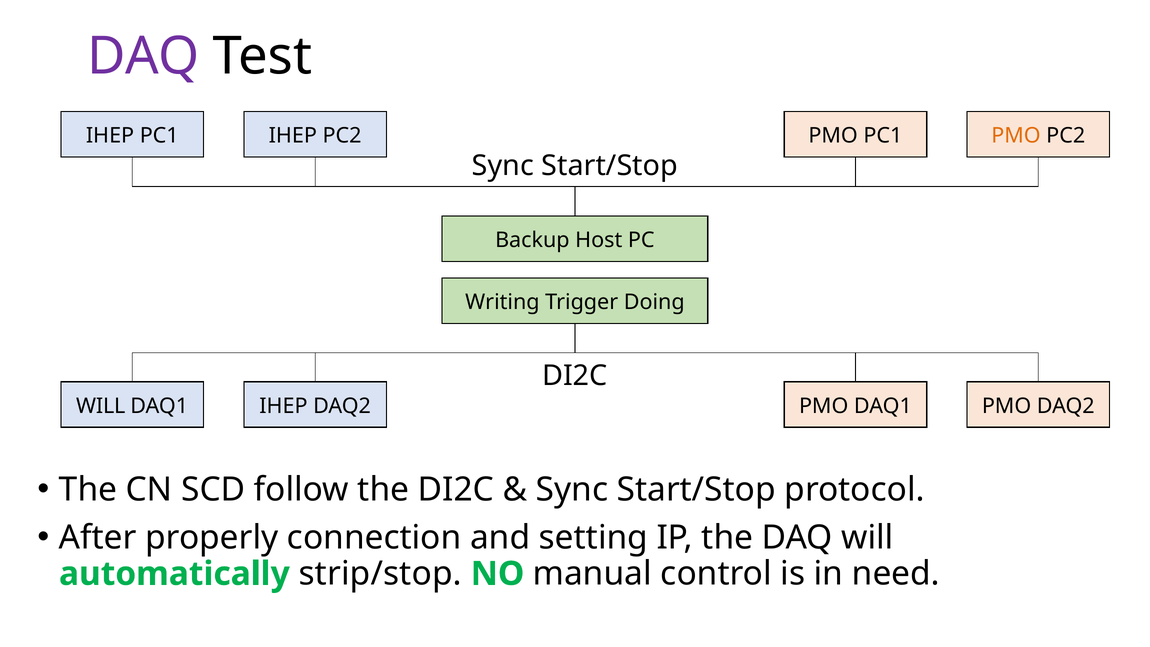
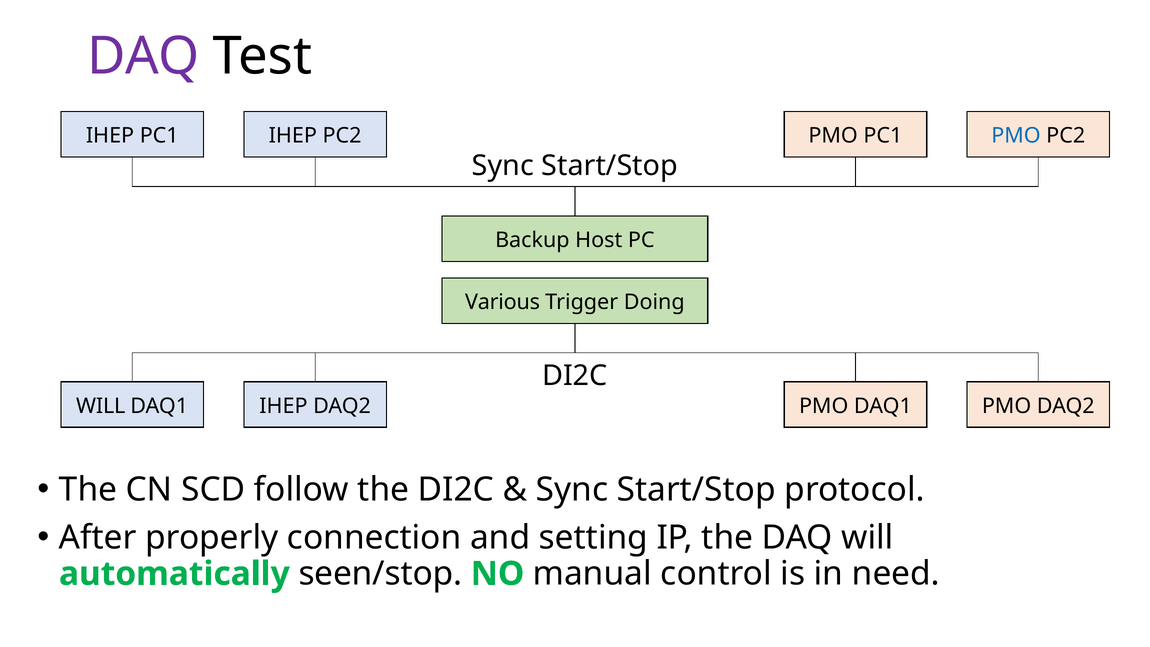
PMO at (1016, 136) colour: orange -> blue
Writing: Writing -> Various
strip/stop: strip/stop -> seen/stop
